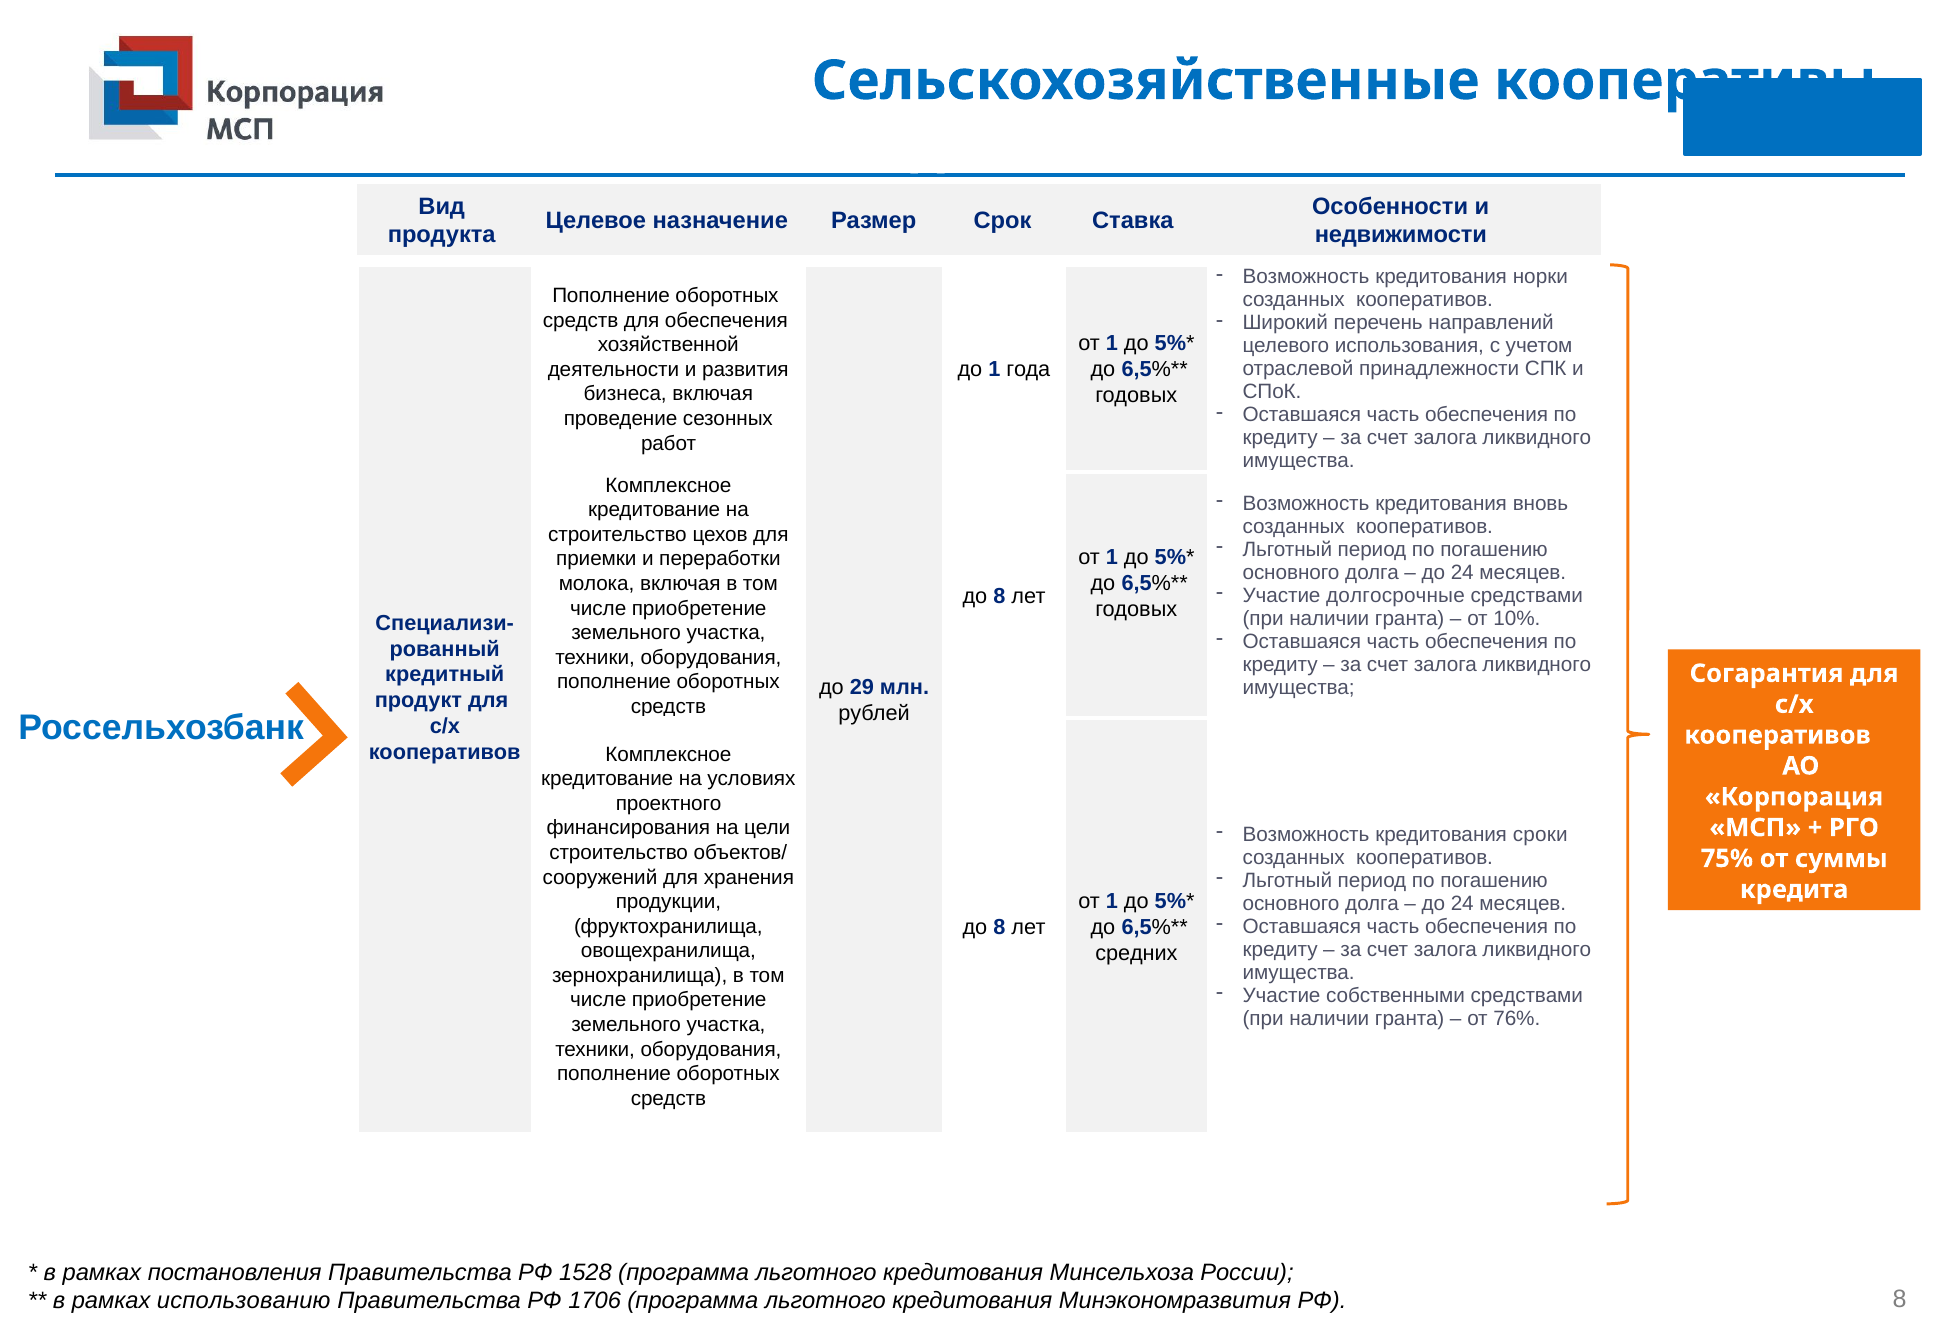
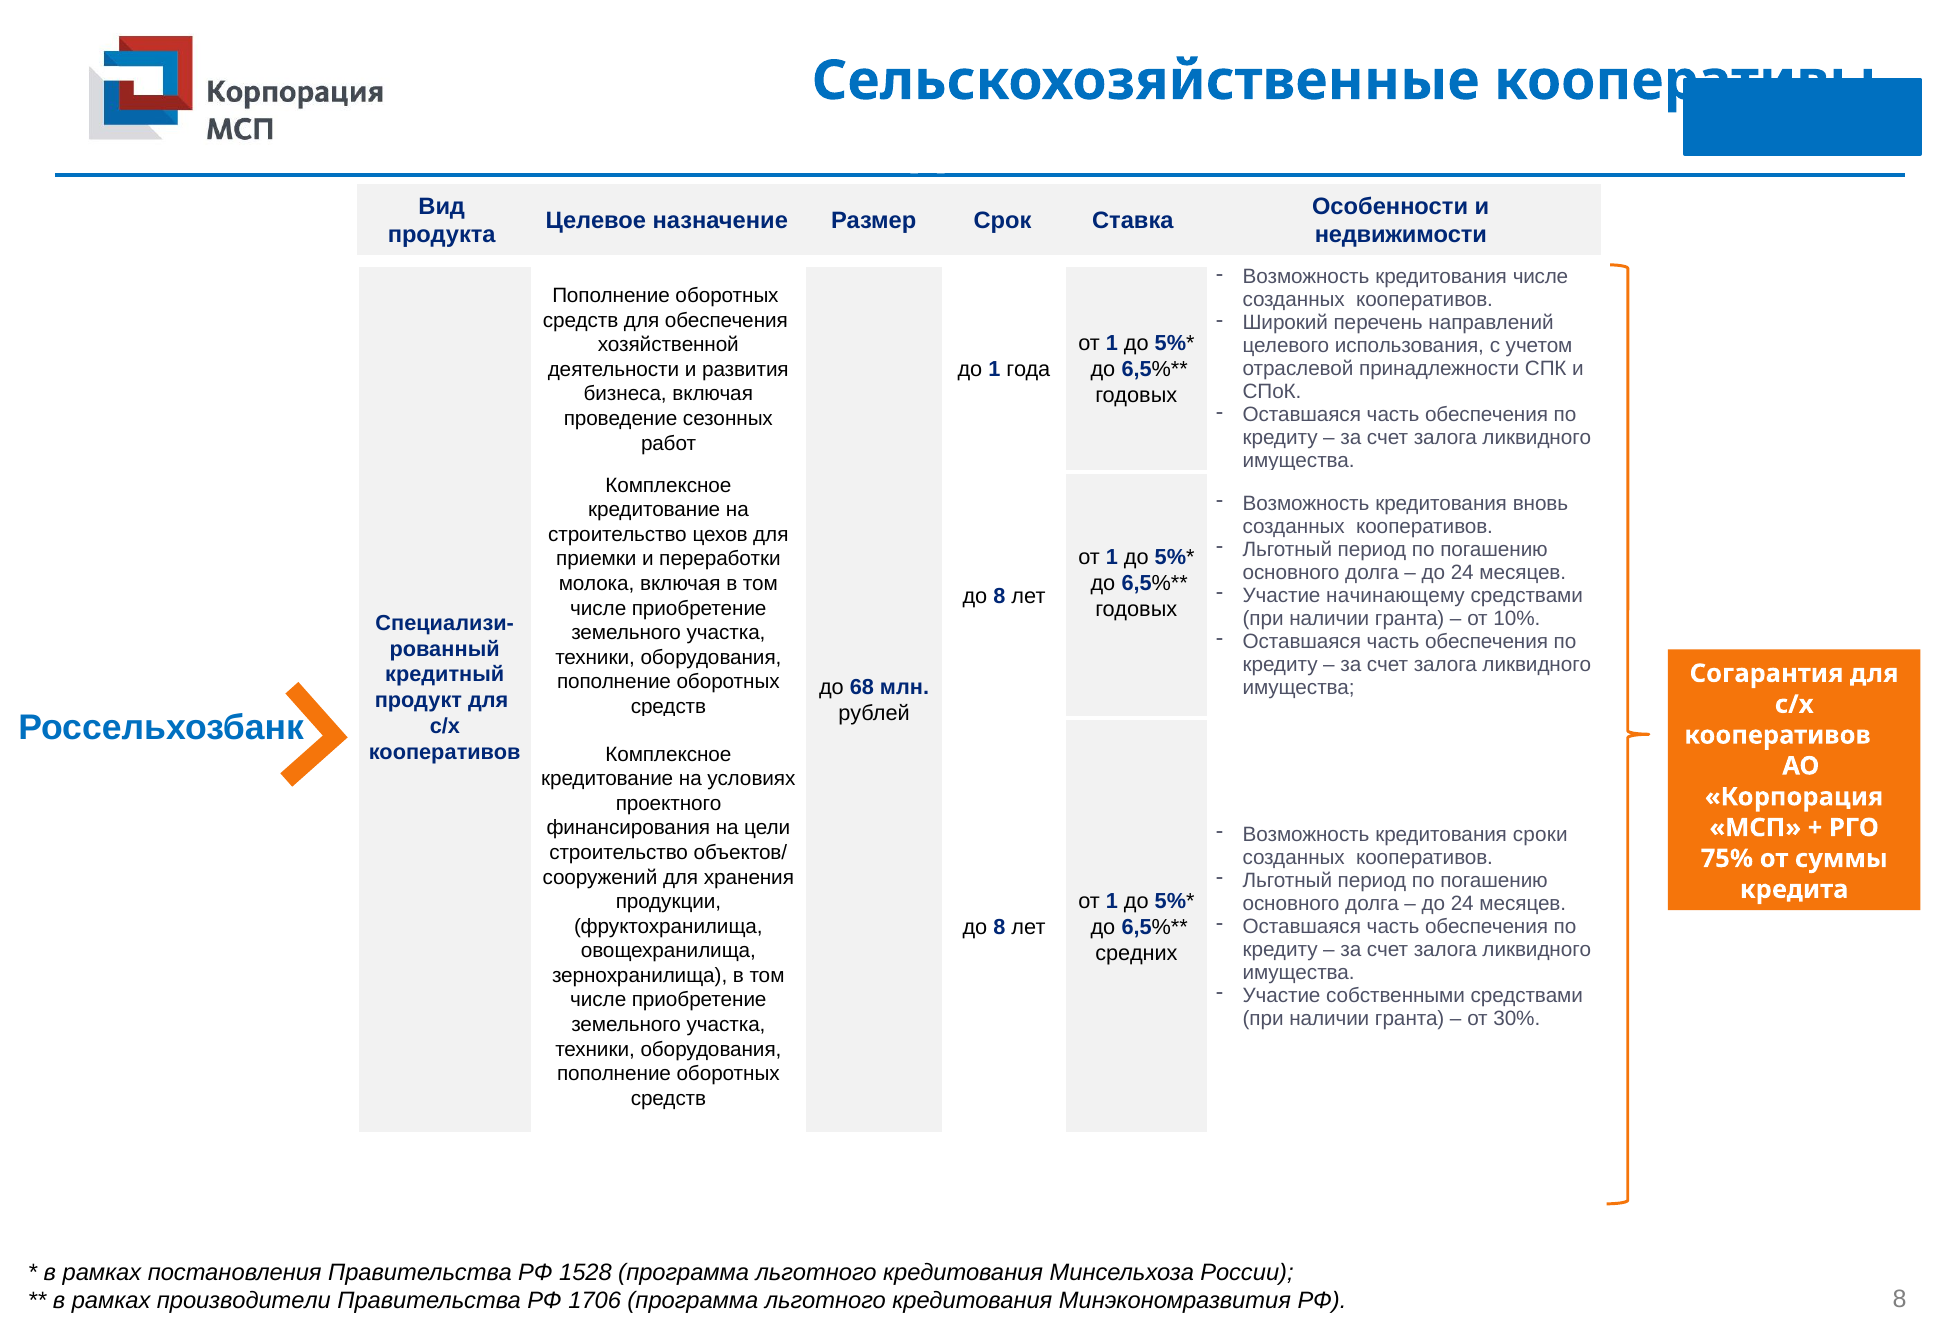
кредитования норки: норки -> числе
долгосрочные: долгосрочные -> начинающему
29: 29 -> 68
76%: 76% -> 30%
использованию: использованию -> производители
